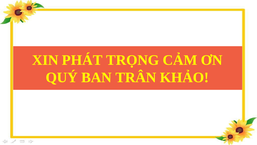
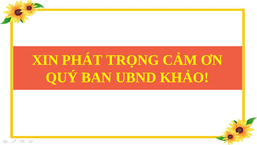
TRÂN: TRÂN -> UBND
